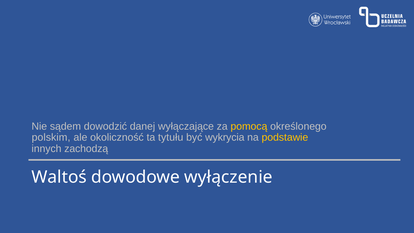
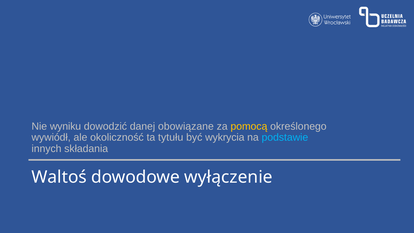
sądem: sądem -> wyniku
wyłączające: wyłączające -> obowiązane
polskim: polskim -> wywiódł
podstawie colour: yellow -> light blue
zachodzą: zachodzą -> składania
